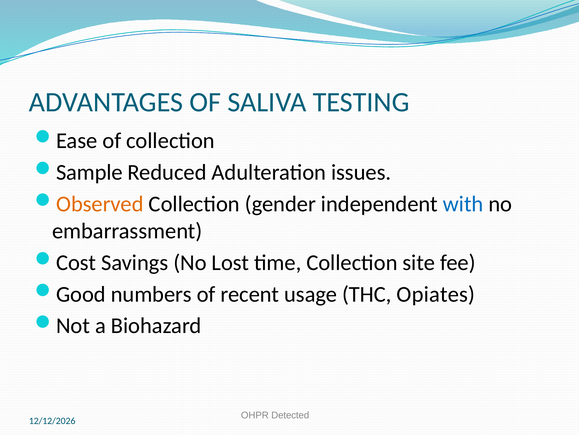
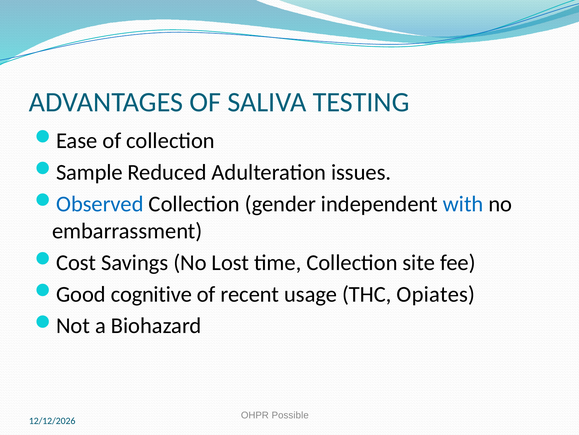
Observed colour: orange -> blue
numbers: numbers -> cognitive
Detected: Detected -> Possible
